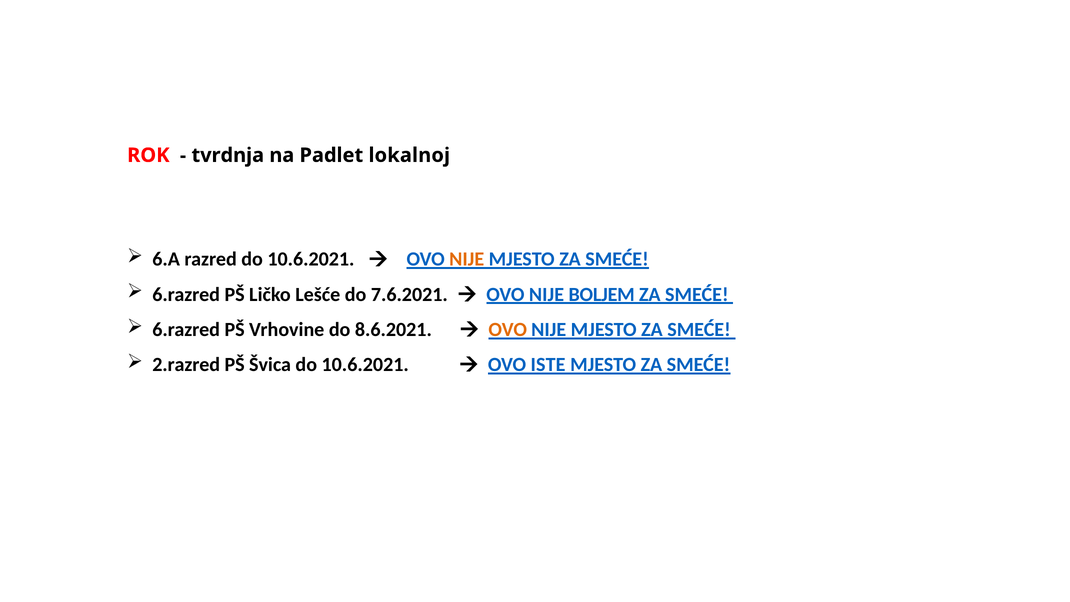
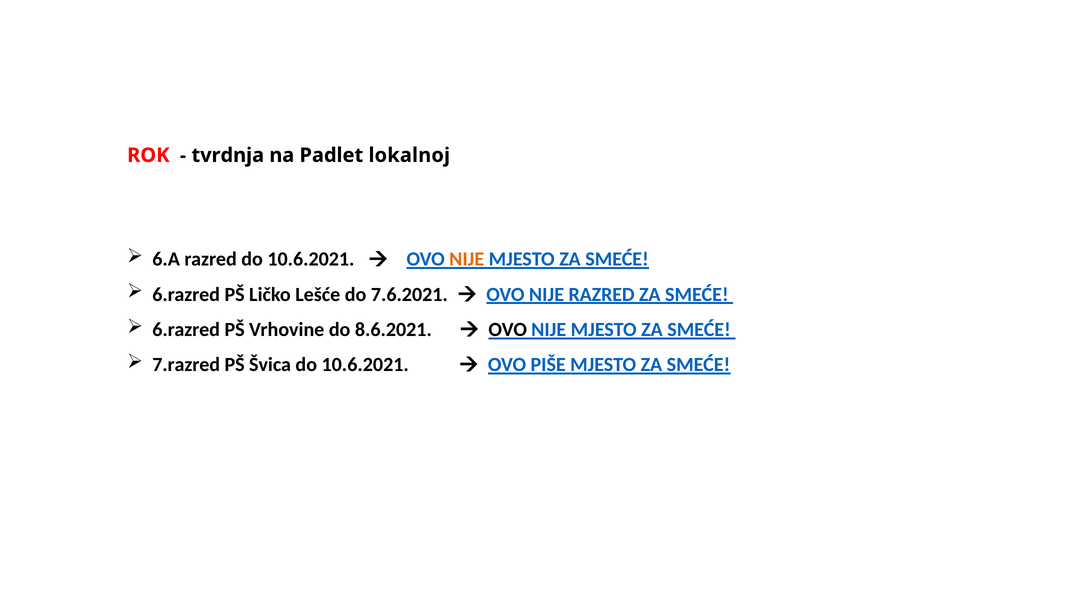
NIJE BOLJEM: BOLJEM -> RAZRED
OVO at (508, 329) colour: orange -> black
2.razred: 2.razred -> 7.razred
ISTE: ISTE -> PIŠE
